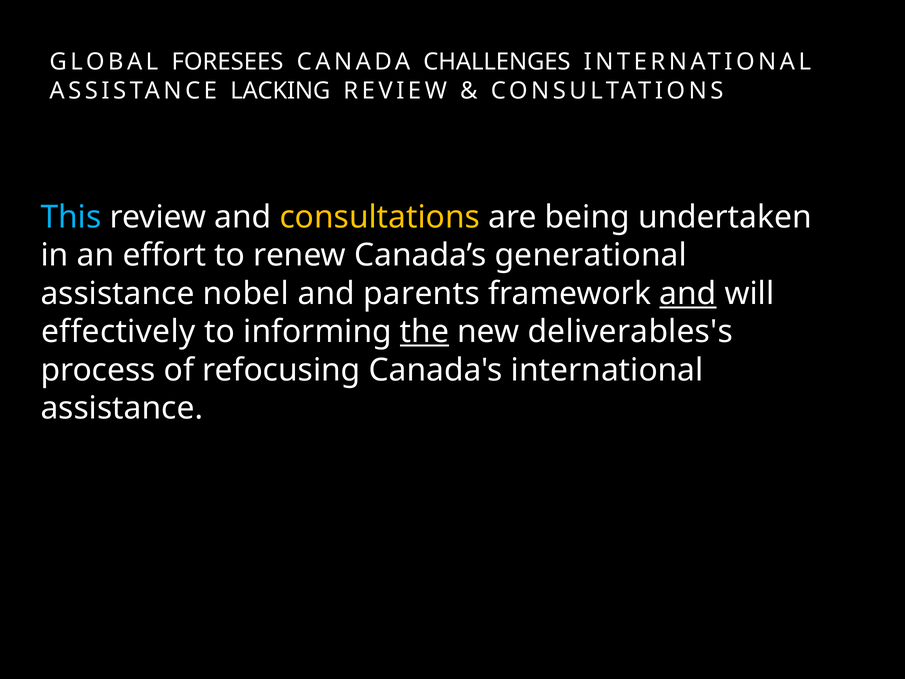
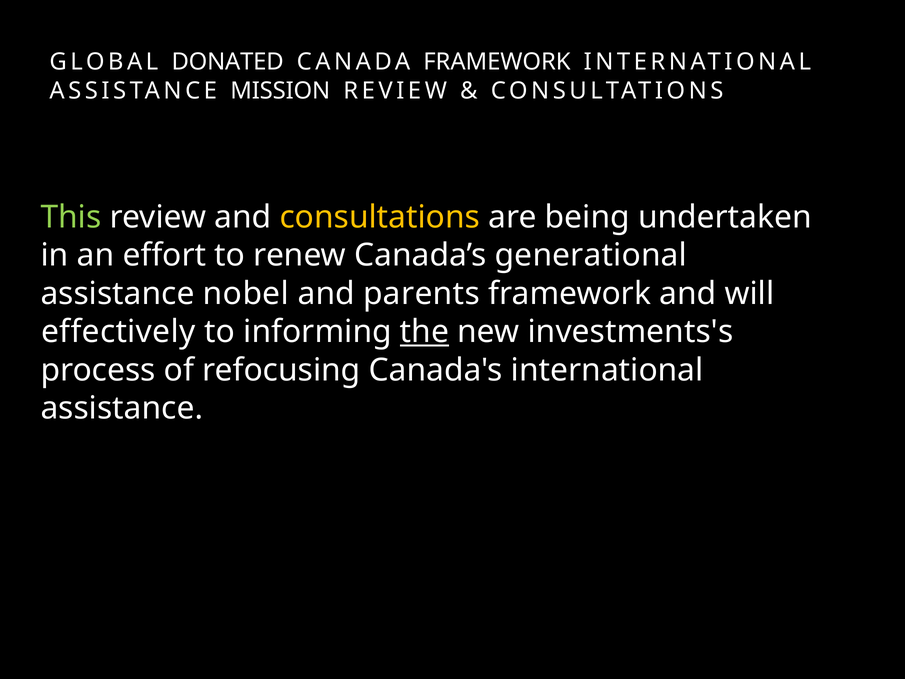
FORESEES: FORESEES -> DONATED
CANADA CHALLENGES: CHALLENGES -> FRAMEWORK
LACKING: LACKING -> MISSION
This colour: light blue -> light green
and at (688, 294) underline: present -> none
deliverables's: deliverables's -> investments's
